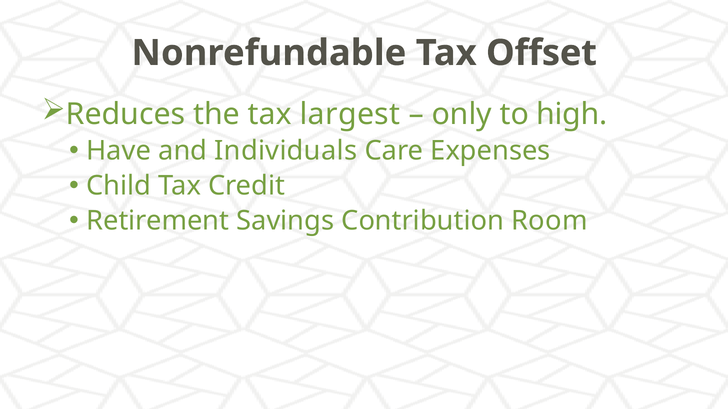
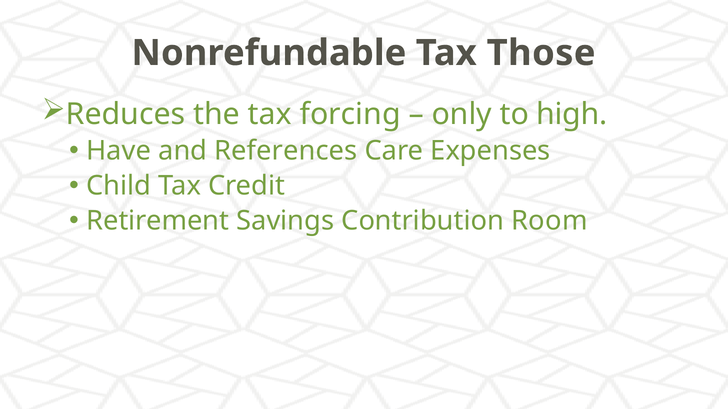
Offset: Offset -> Those
largest: largest -> forcing
Individuals: Individuals -> References
